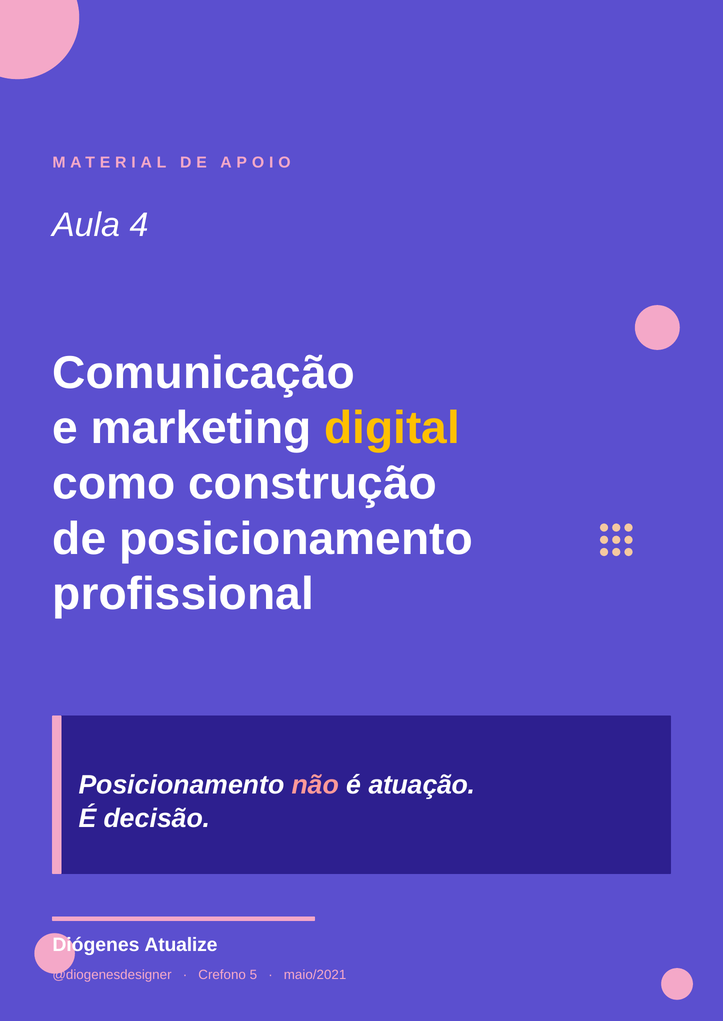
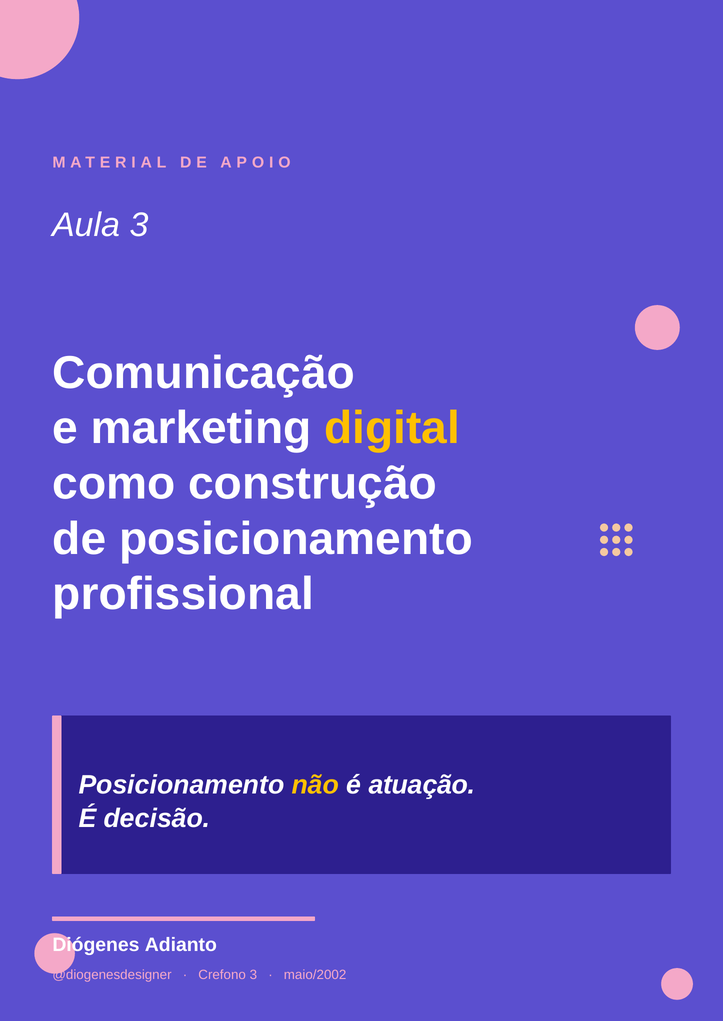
Aula 4: 4 -> 3
não colour: pink -> yellow
Atualize: Atualize -> Adianto
Crefono 5: 5 -> 3
maio/2021: maio/2021 -> maio/2002
